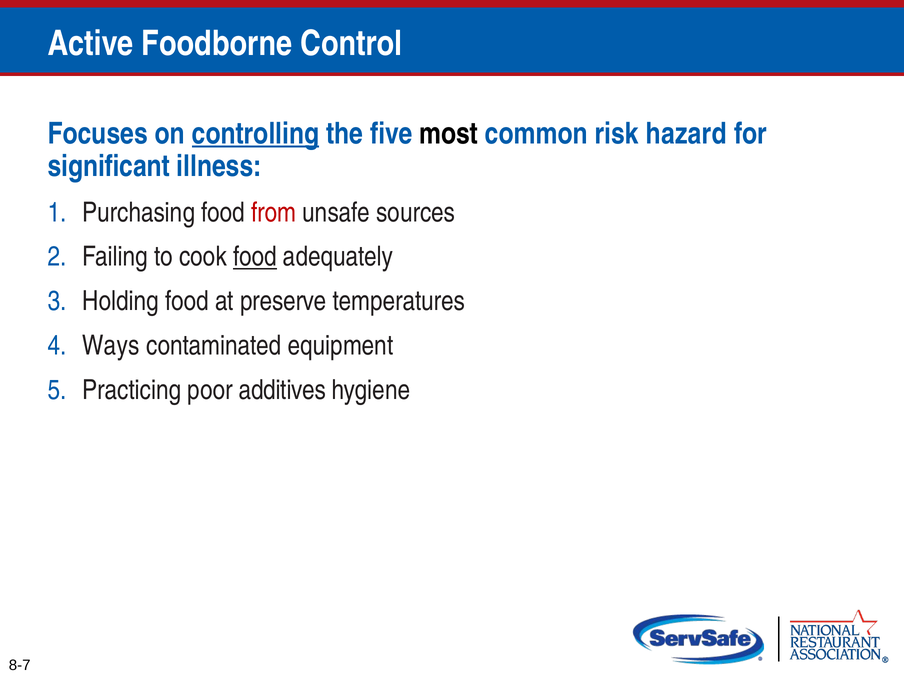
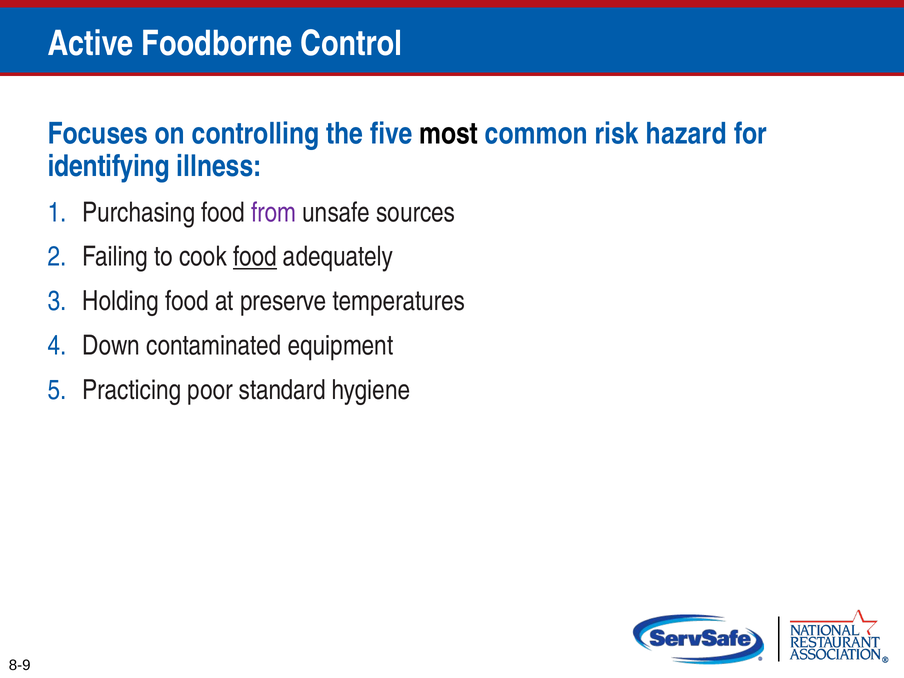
controlling underline: present -> none
significant: significant -> identifying
from colour: red -> purple
Ways: Ways -> Down
additives: additives -> standard
8-7: 8-7 -> 8-9
